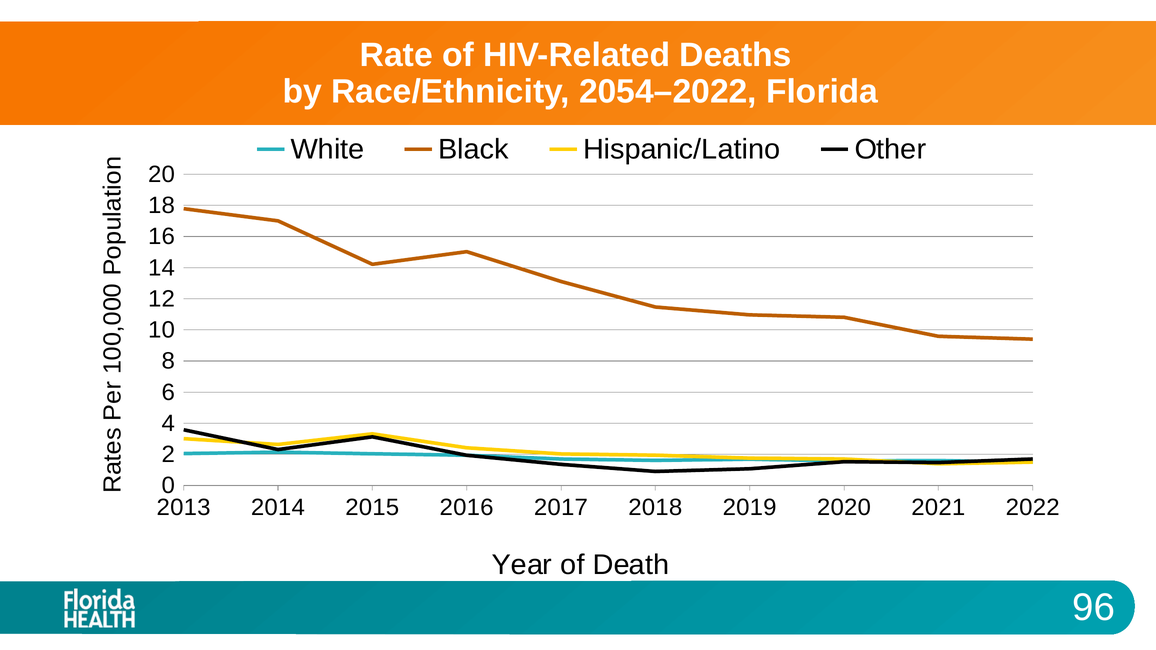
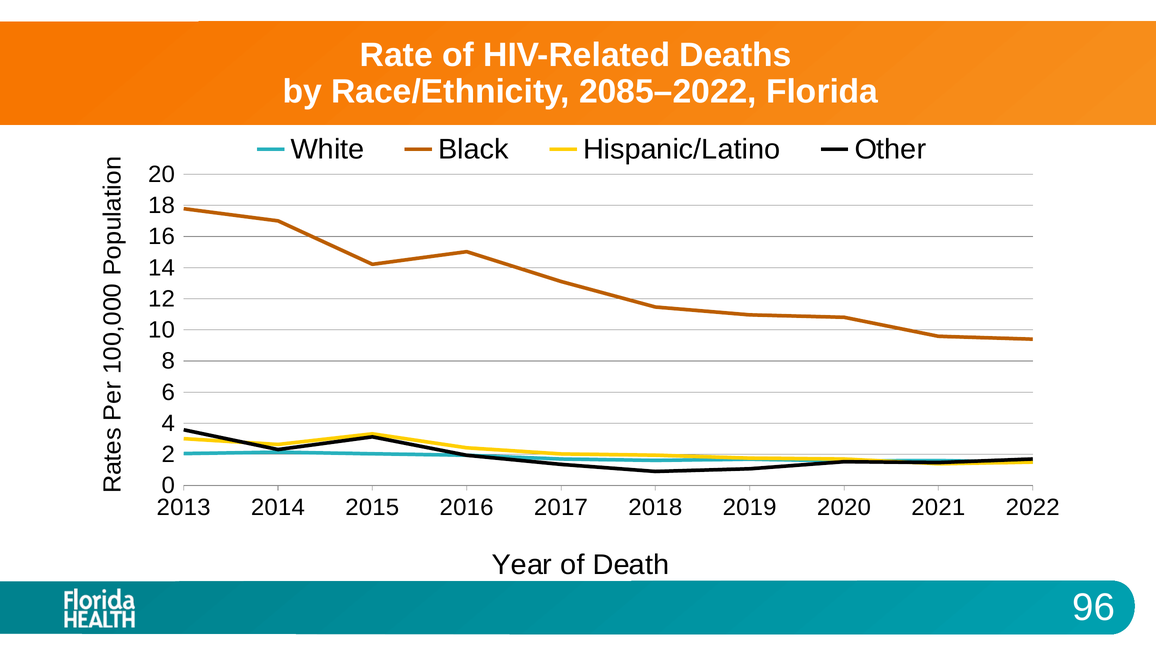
2054–2022: 2054–2022 -> 2085–2022
